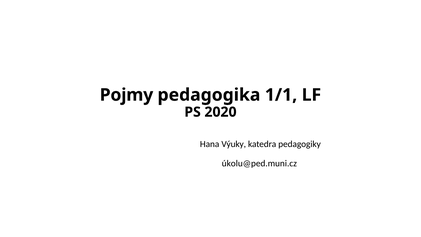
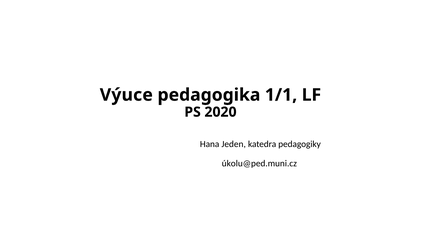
Pojmy: Pojmy -> Výuce
Výuky: Výuky -> Jeden
